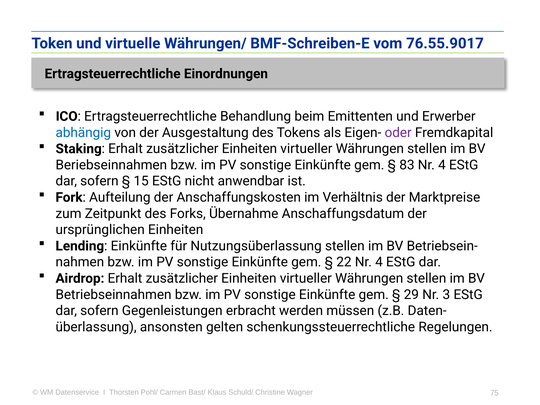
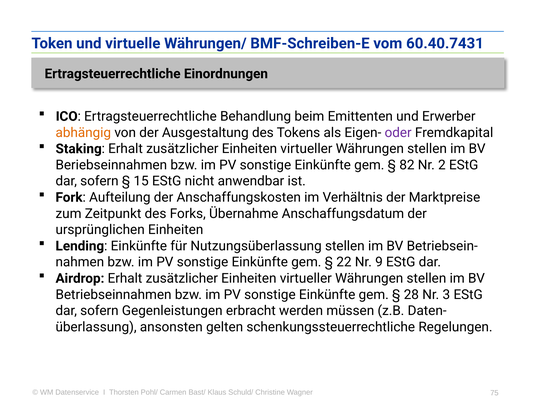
76.55.9017: 76.55.9017 -> 60.40.7431
abhängig colour: blue -> orange
83: 83 -> 82
4 at (442, 165): 4 -> 2
22 Nr 4: 4 -> 9
29: 29 -> 28
